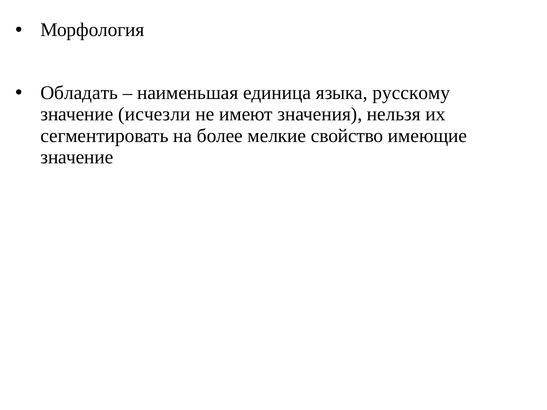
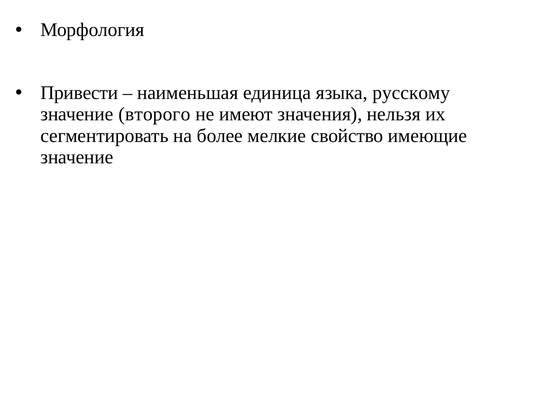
Обладать: Обладать -> Привести
исчезли: исчезли -> второго
